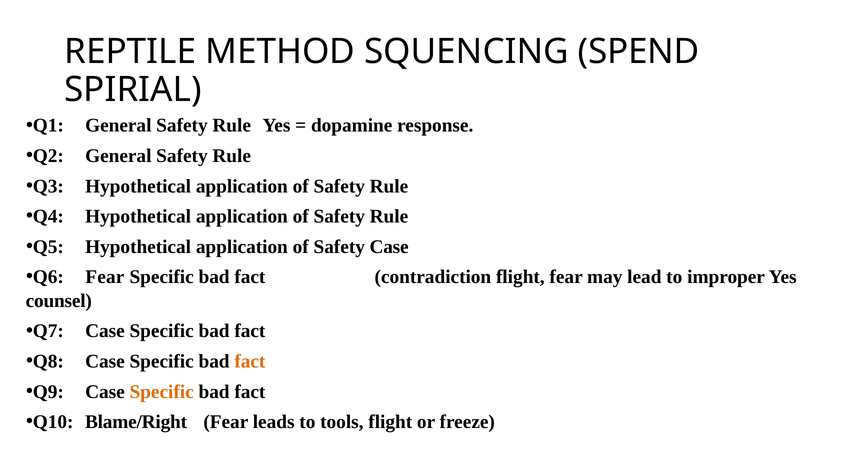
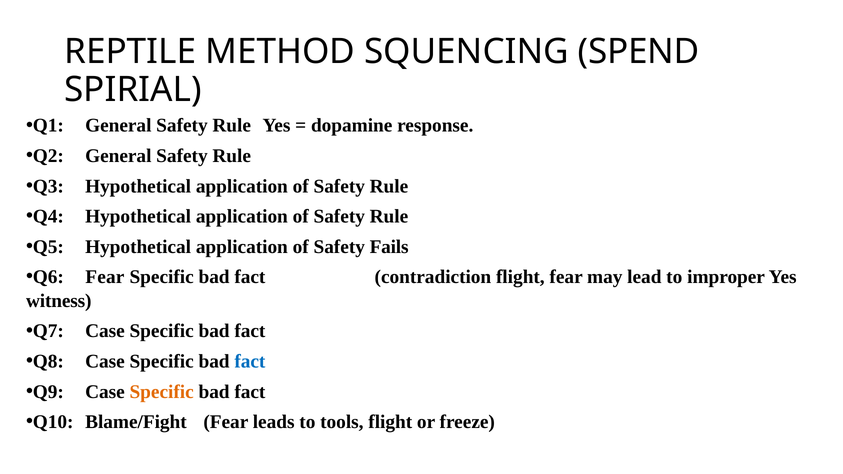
Safety Case: Case -> Fails
counsel: counsel -> witness
fact at (250, 362) colour: orange -> blue
Blame/Right: Blame/Right -> Blame/Fight
